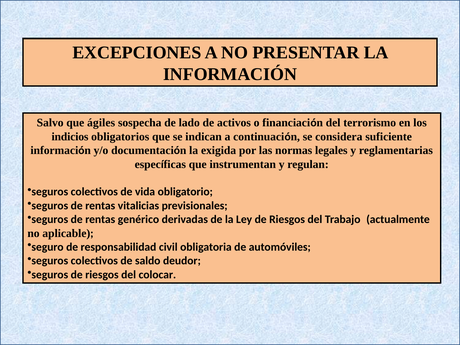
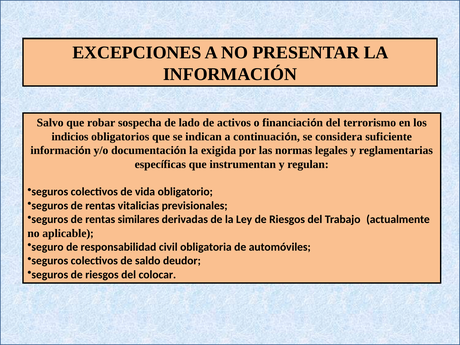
ágiles: ágiles -> robar
genérico: genérico -> similares
